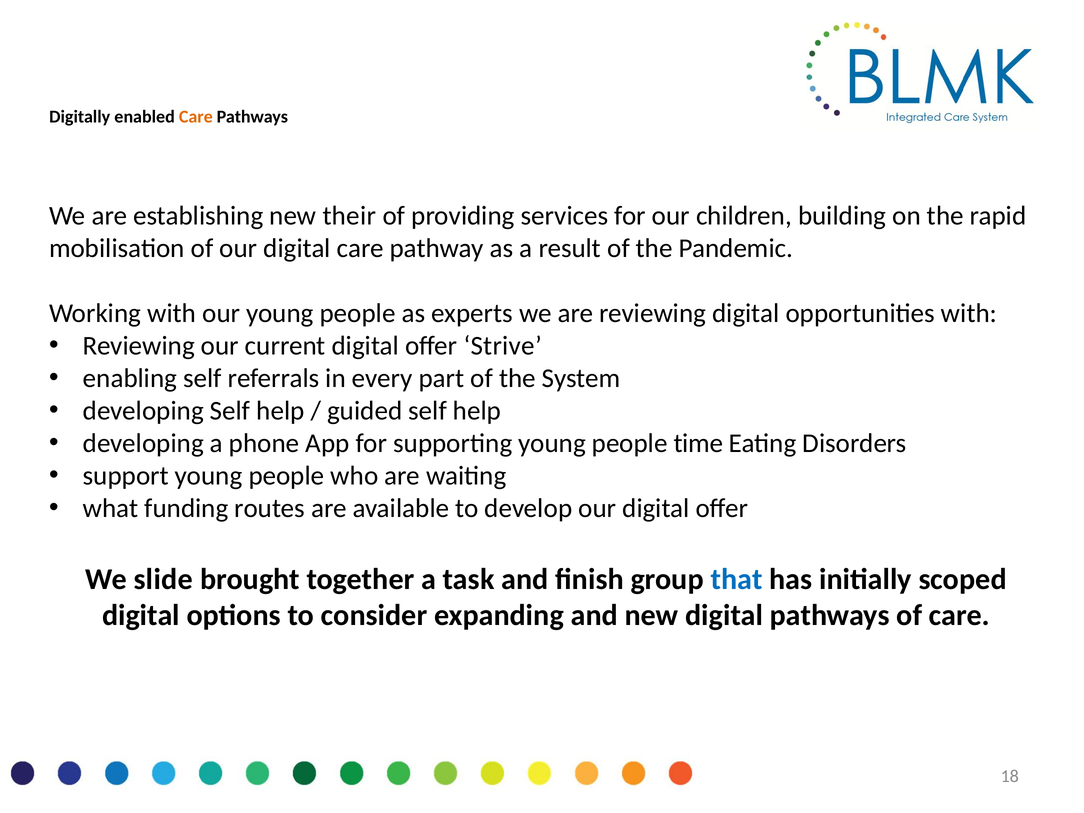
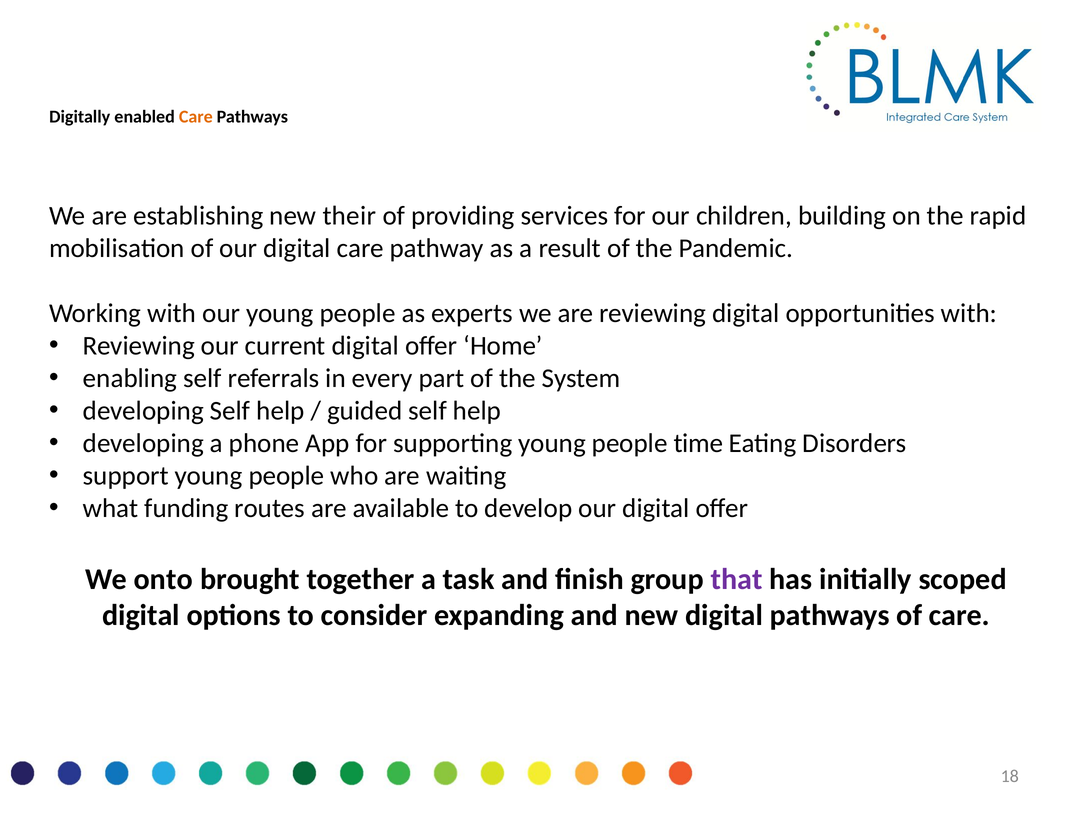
Strive: Strive -> Home
slide: slide -> onto
that colour: blue -> purple
